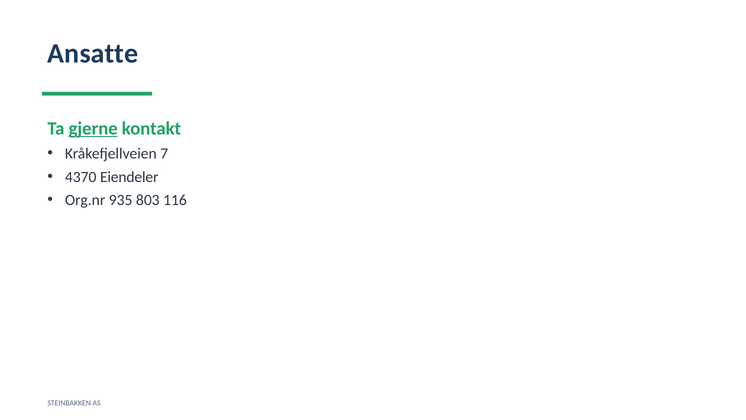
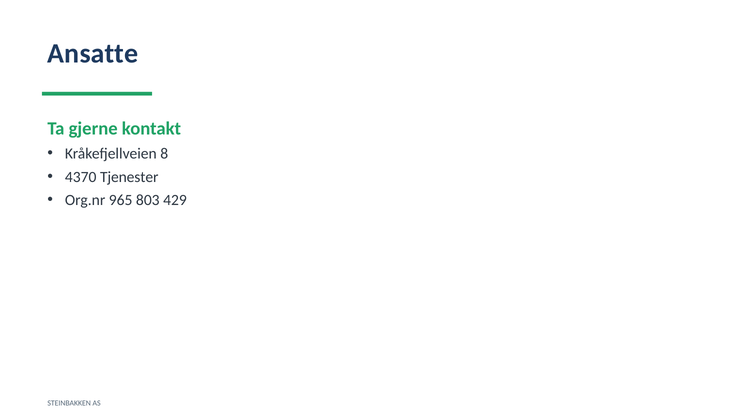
gjerne underline: present -> none
7: 7 -> 8
Eiendeler: Eiendeler -> Tjenester
935: 935 -> 965
116: 116 -> 429
